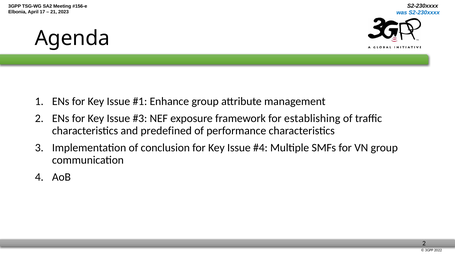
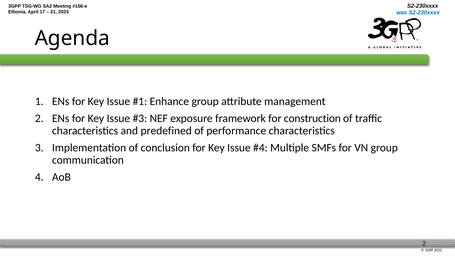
establishing: establishing -> construction
